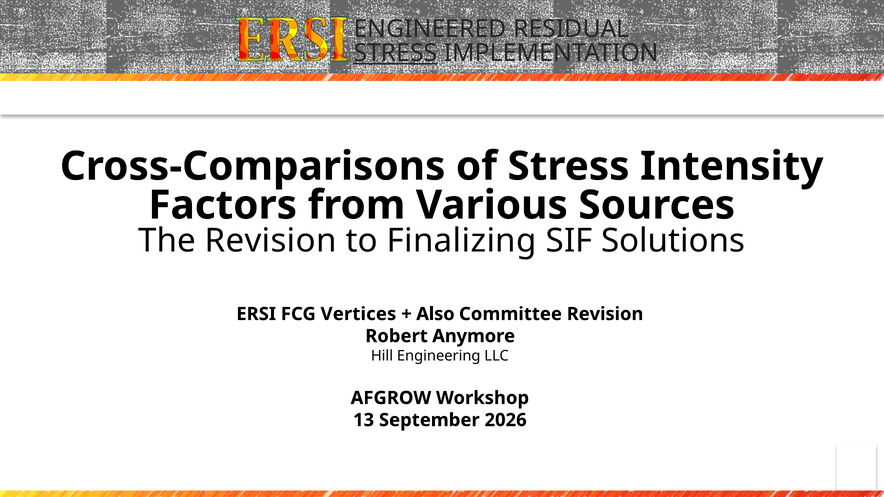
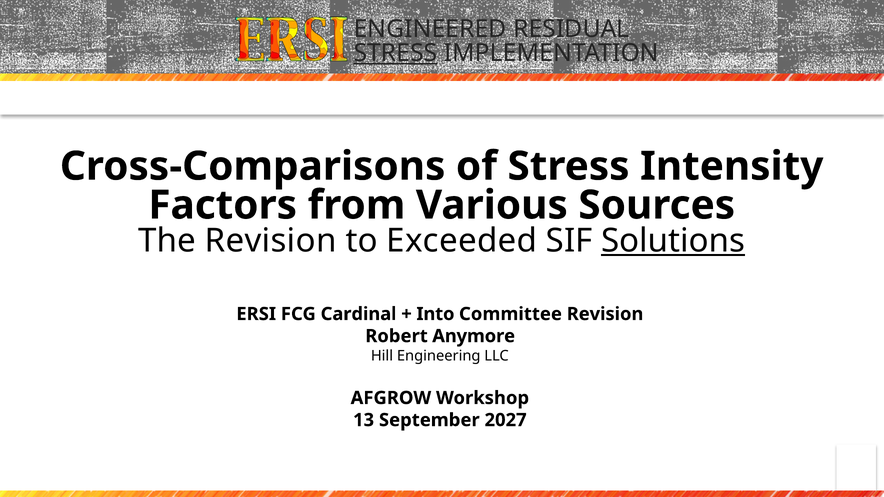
Finalizing: Finalizing -> Exceeded
Solutions underline: none -> present
Vertices: Vertices -> Cardinal
Also: Also -> Into
2026: 2026 -> 2027
